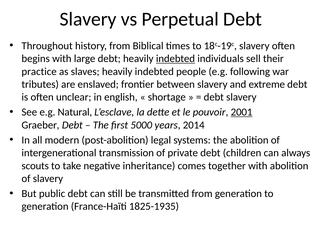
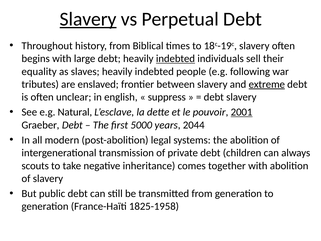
Slavery at (88, 19) underline: none -> present
practice: practice -> equality
extreme underline: none -> present
shortage: shortage -> suppress
2014: 2014 -> 2044
1825-1935: 1825-1935 -> 1825-1958
